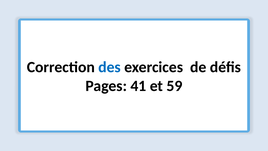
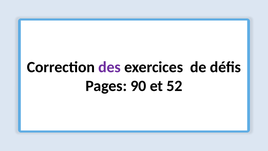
des colour: blue -> purple
41: 41 -> 90
59: 59 -> 52
